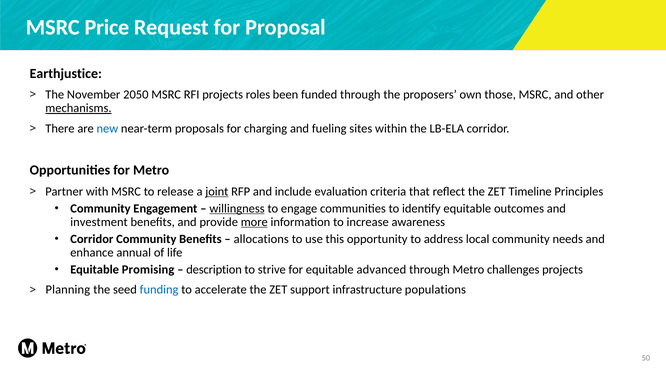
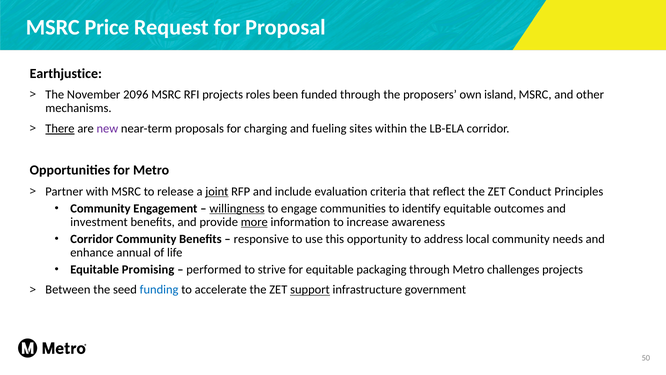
2050: 2050 -> 2096
those: those -> island
mechanisms underline: present -> none
There underline: none -> present
new colour: blue -> purple
Timeline: Timeline -> Conduct
allocations: allocations -> responsive
description: description -> performed
advanced: advanced -> packaging
Planning: Planning -> Between
support underline: none -> present
populations: populations -> government
